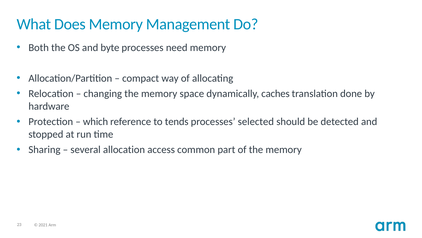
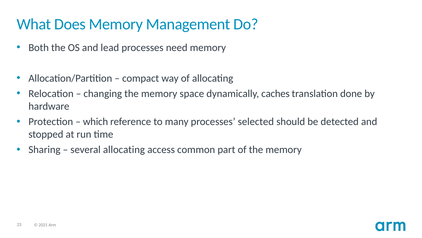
byte: byte -> lead
tends: tends -> many
several allocation: allocation -> allocating
